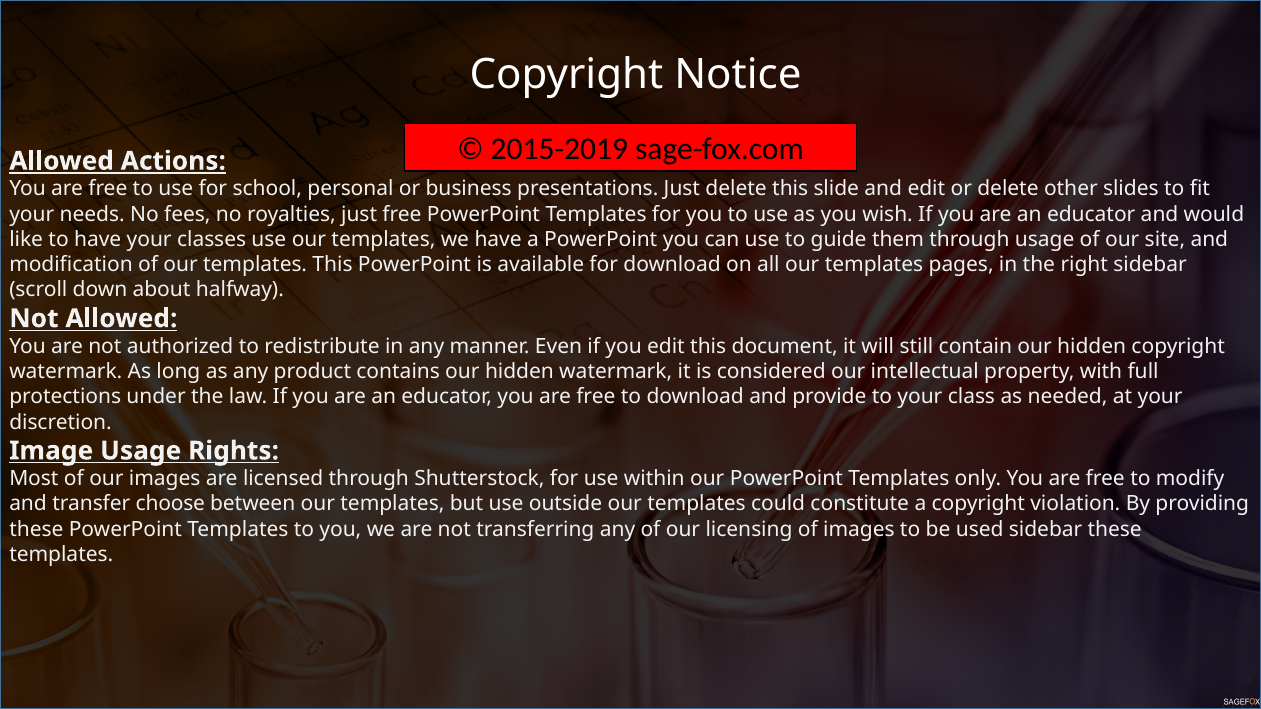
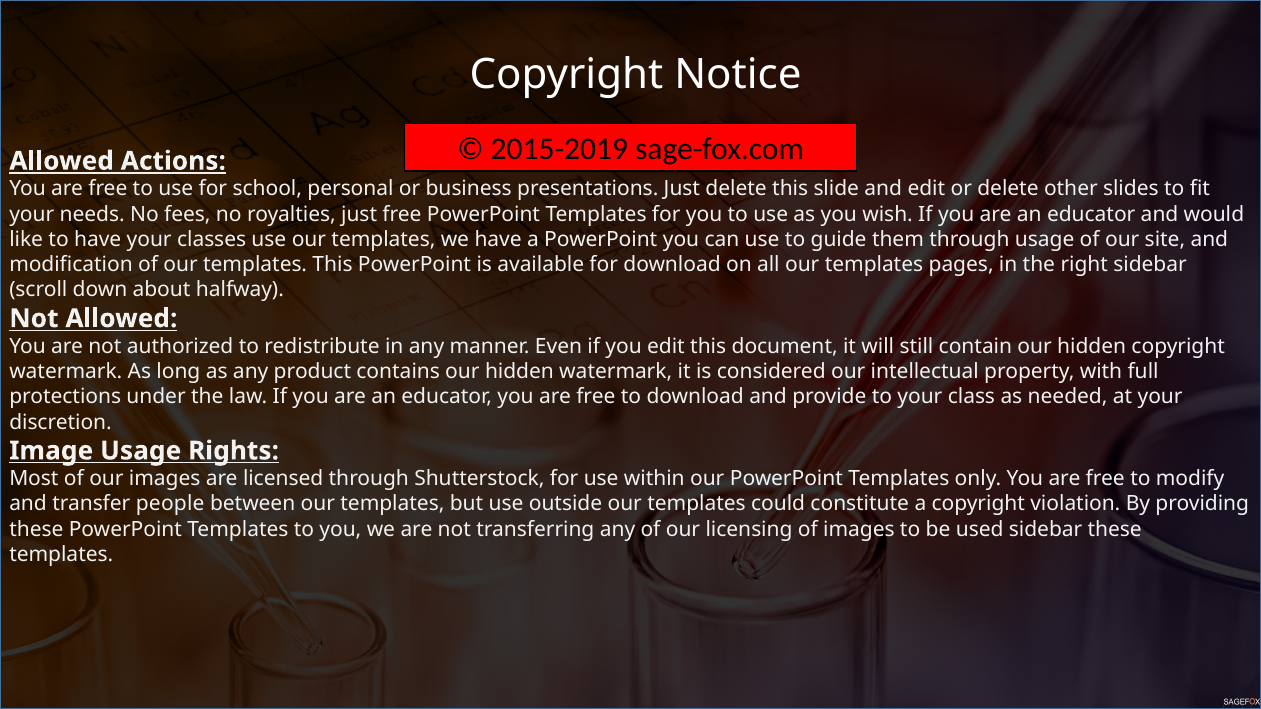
choose: choose -> people
